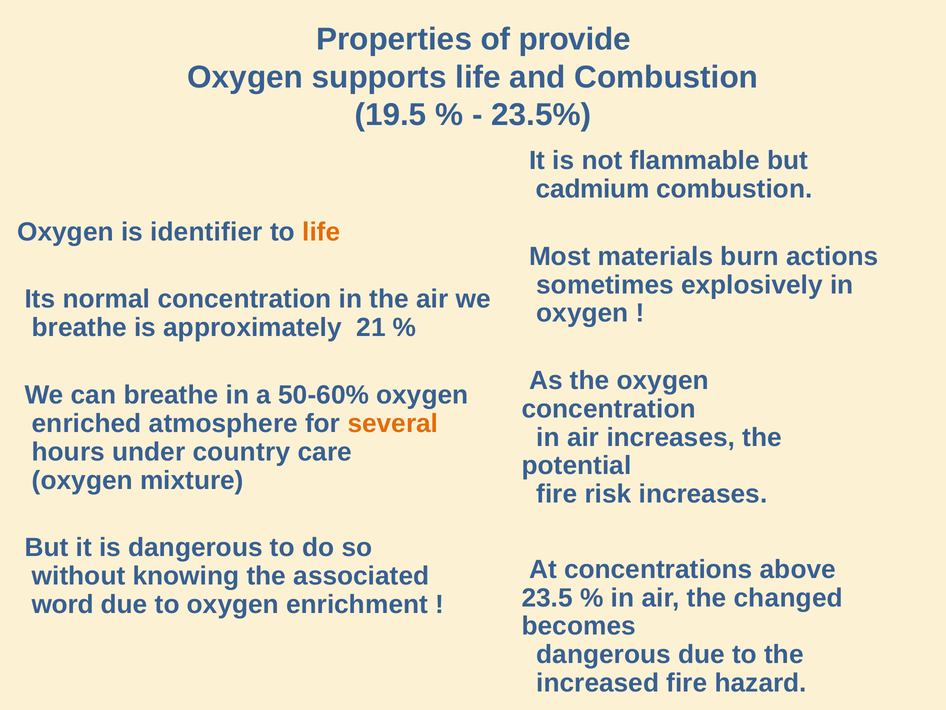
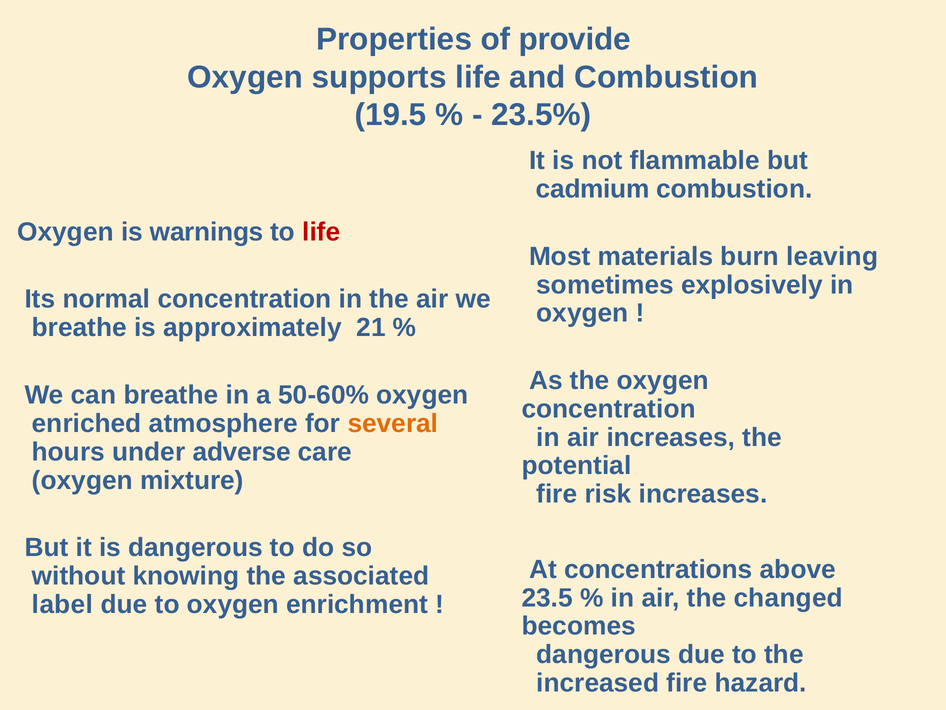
identifier: identifier -> warnings
life at (321, 232) colour: orange -> red
actions: actions -> leaving
country: country -> adverse
word: word -> label
